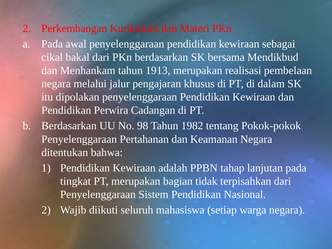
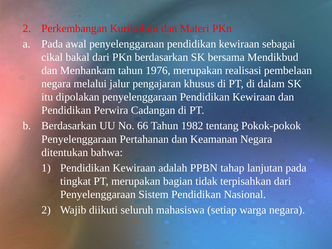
1913: 1913 -> 1976
98: 98 -> 66
